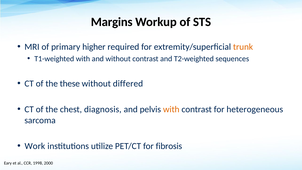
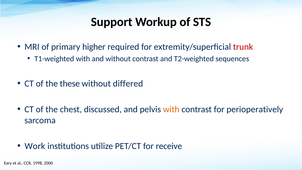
Margins: Margins -> Support
trunk colour: orange -> red
diagnosis: diagnosis -> discussed
heterogeneous: heterogeneous -> perioperatively
fibrosis: fibrosis -> receive
